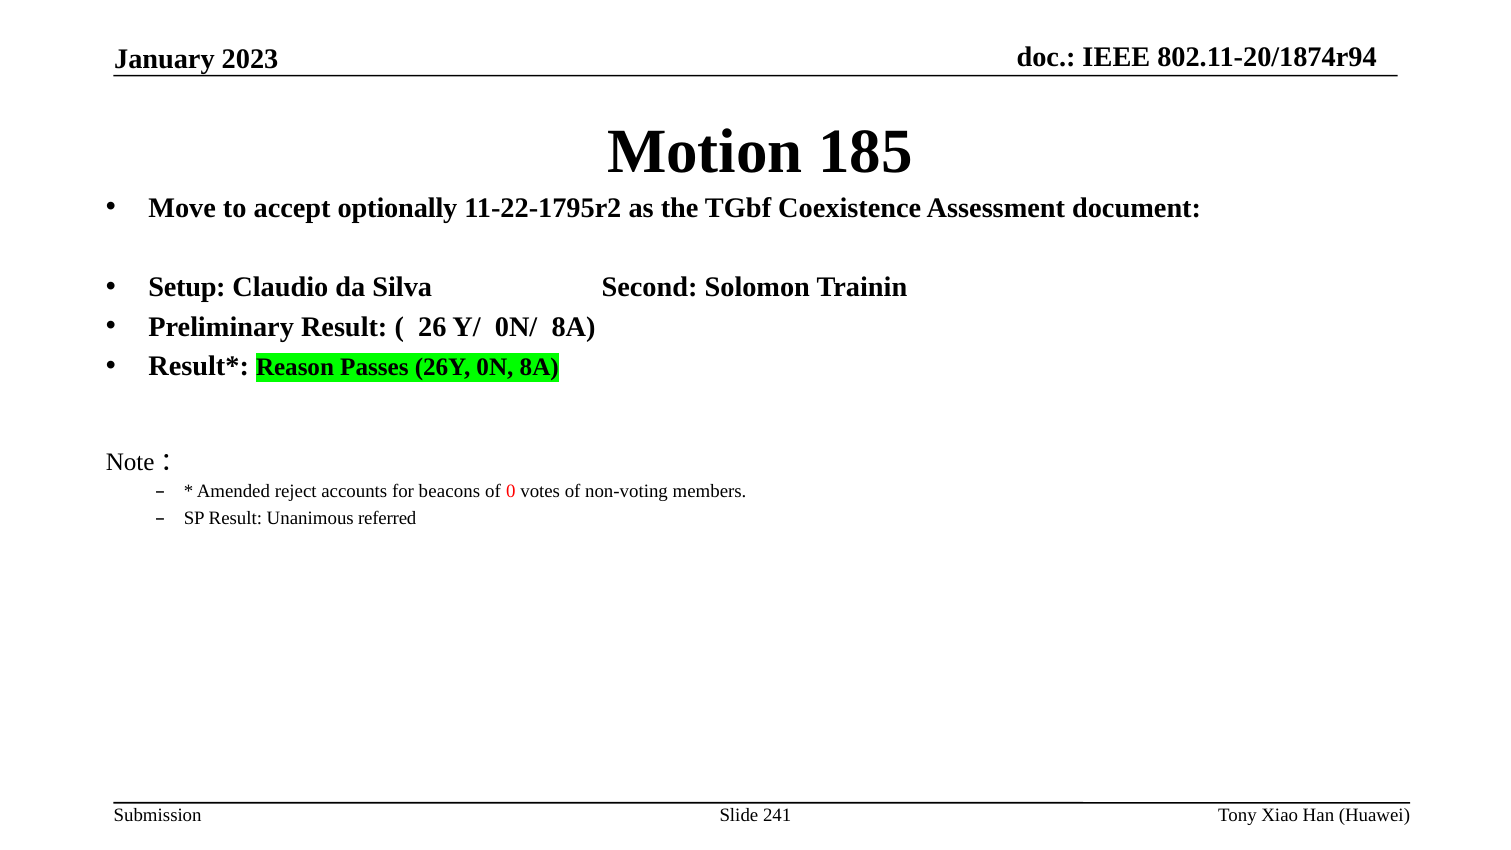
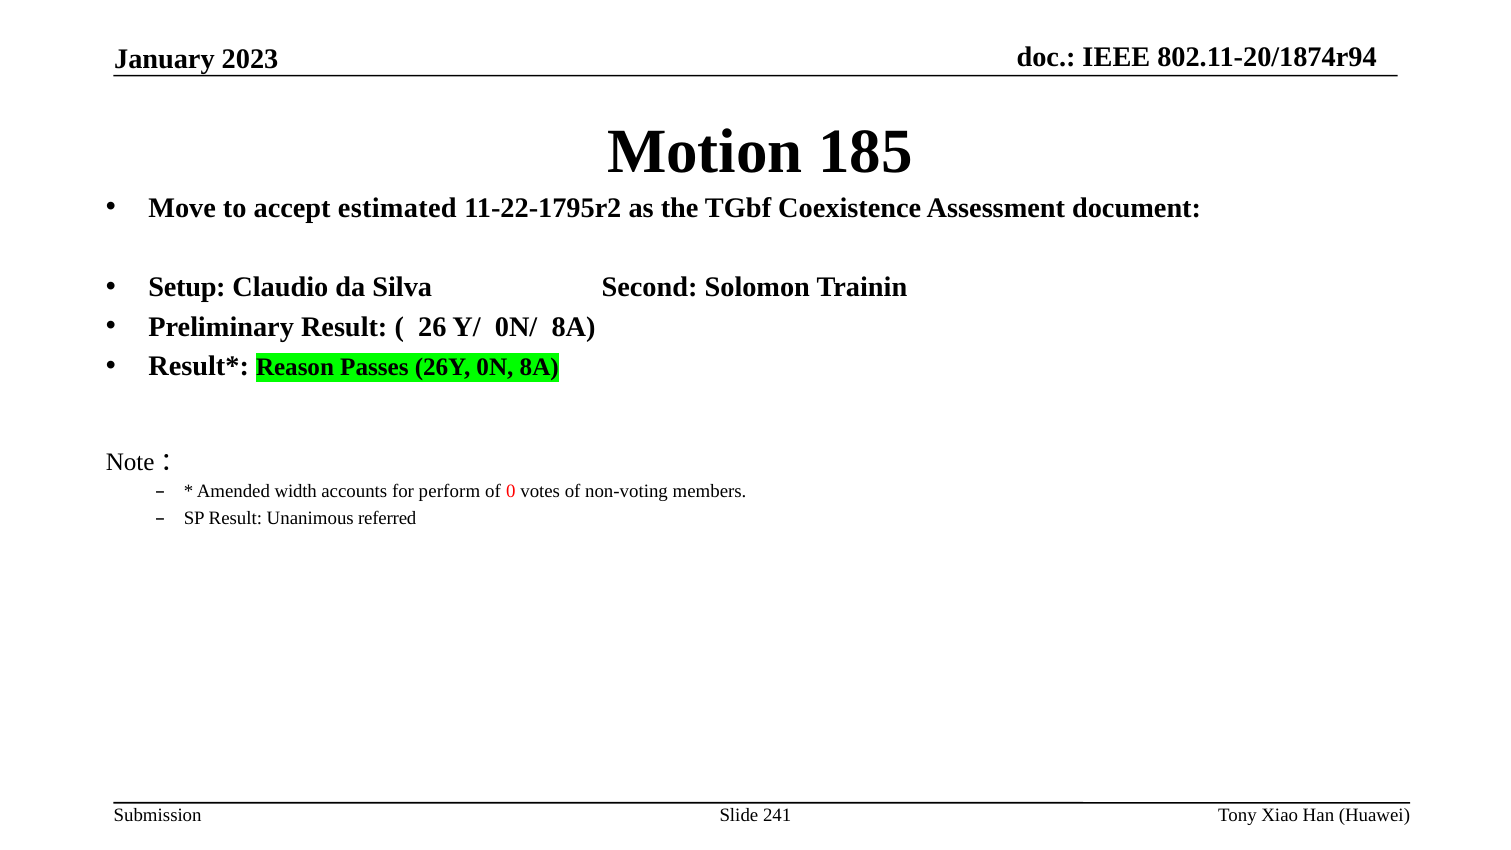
optionally: optionally -> estimated
reject: reject -> width
beacons: beacons -> perform
